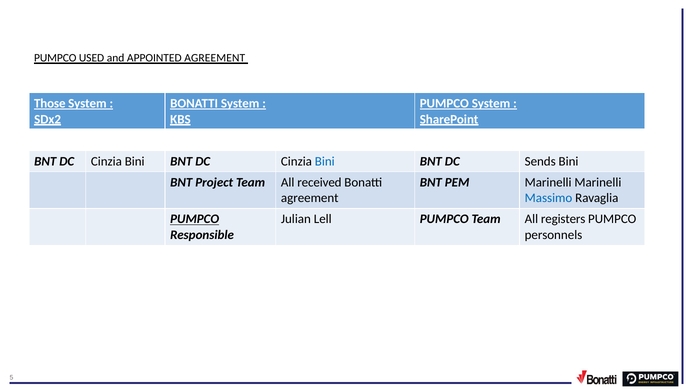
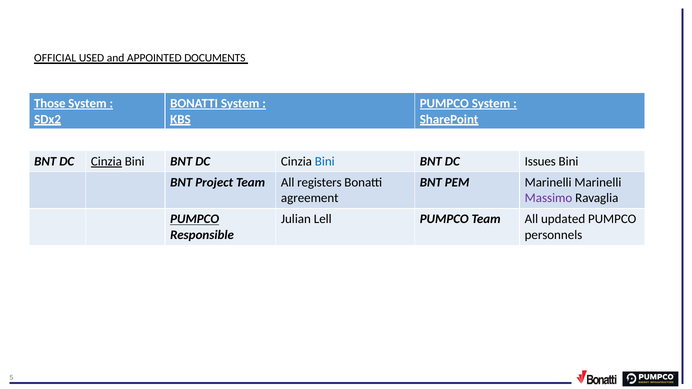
PUMPCO at (55, 58): PUMPCO -> OFFICIAL
APPOINTED AGREEMENT: AGREEMENT -> DOCUMENTS
Cinzia at (106, 161) underline: none -> present
Sends: Sends -> Issues
received: received -> registers
Massimo colour: blue -> purple
registers: registers -> updated
